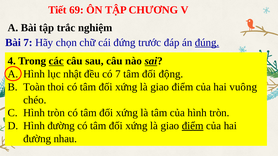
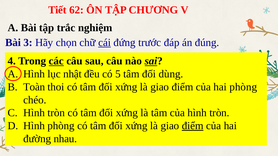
69: 69 -> 62
Bài 7: 7 -> 3
cái underline: none -> present
đúng underline: present -> none
có 7: 7 -> 5
động: động -> dùng
hai vuông: vuông -> phòng
Hình đường: đường -> phòng
